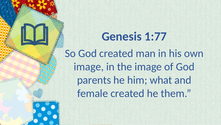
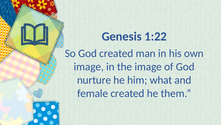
1:77: 1:77 -> 1:22
parents: parents -> nurture
